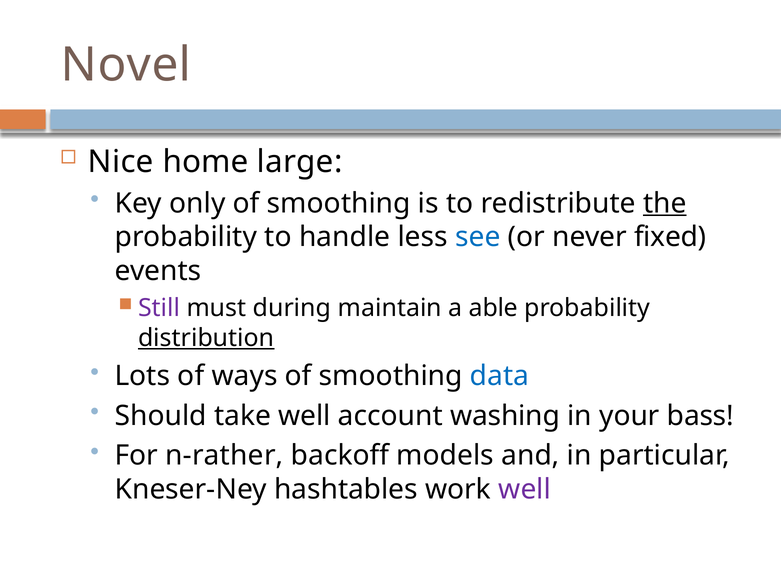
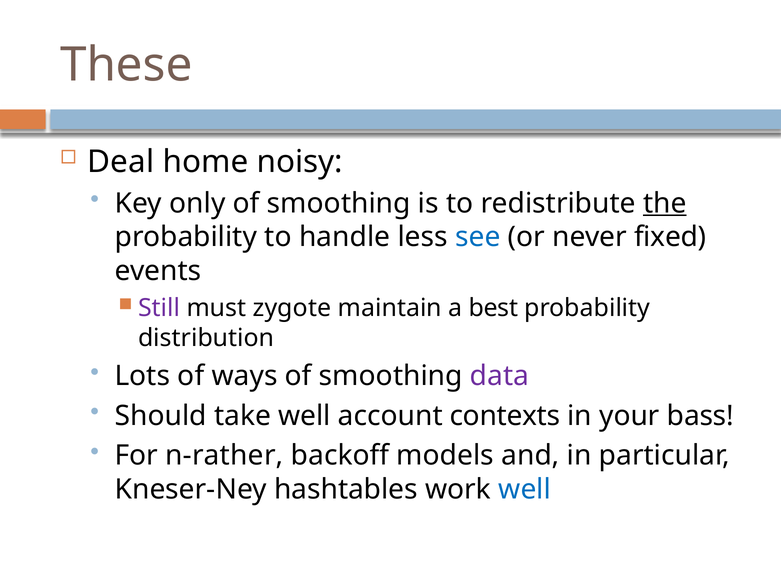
Novel: Novel -> These
Nice: Nice -> Deal
large: large -> noisy
during: during -> zygote
able: able -> best
distribution underline: present -> none
data colour: blue -> purple
washing: washing -> contexts
well at (525, 489) colour: purple -> blue
